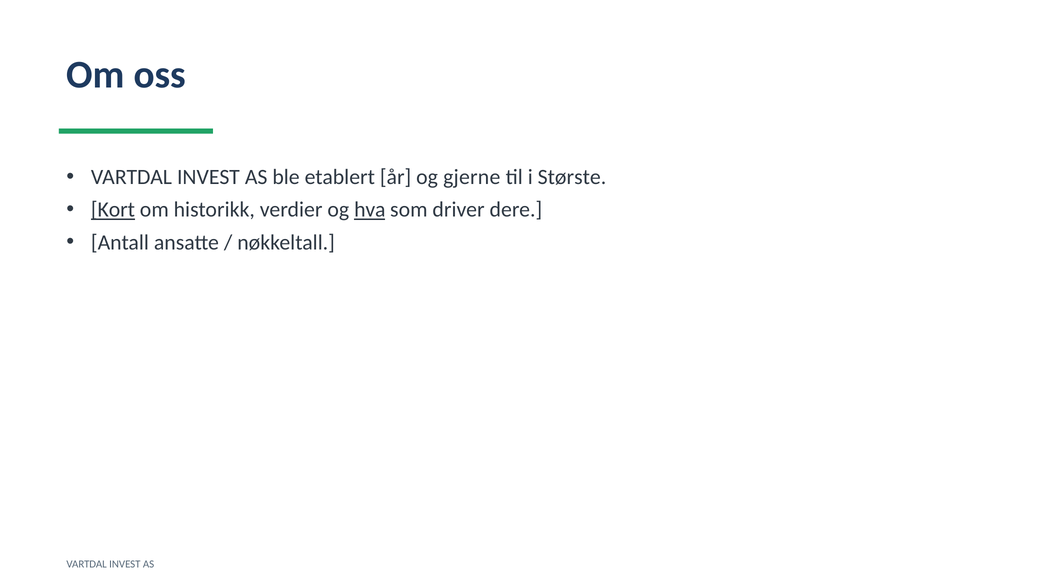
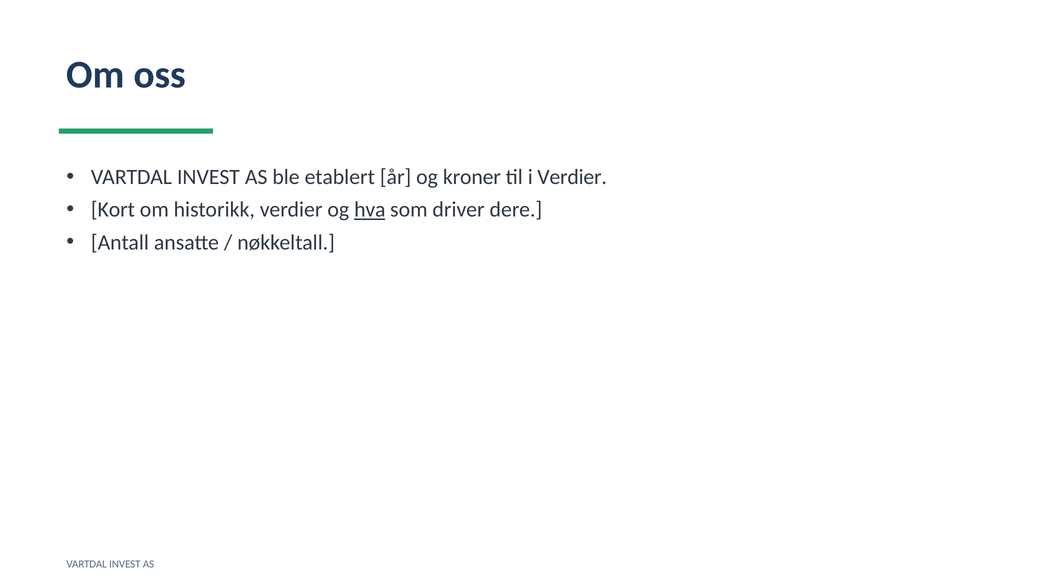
gjerne: gjerne -> kroner
i Største: Største -> Verdier
Kort underline: present -> none
